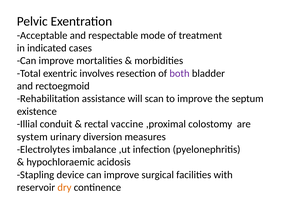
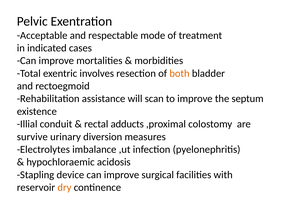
both colour: purple -> orange
vaccine: vaccine -> adducts
system: system -> survive
